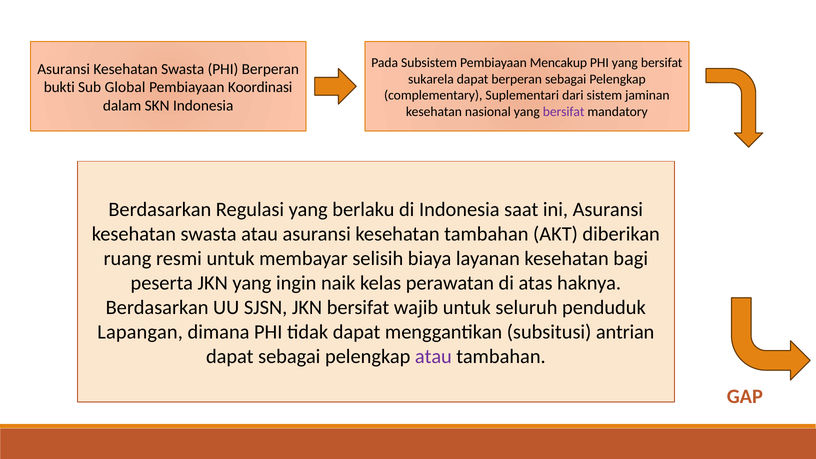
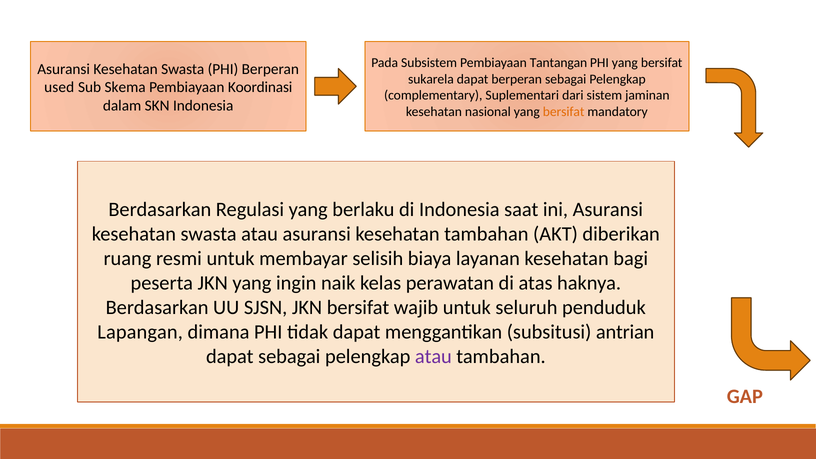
Mencakup: Mencakup -> Tantangan
bukti: bukti -> used
Global: Global -> Skema
bersifat at (564, 112) colour: purple -> orange
